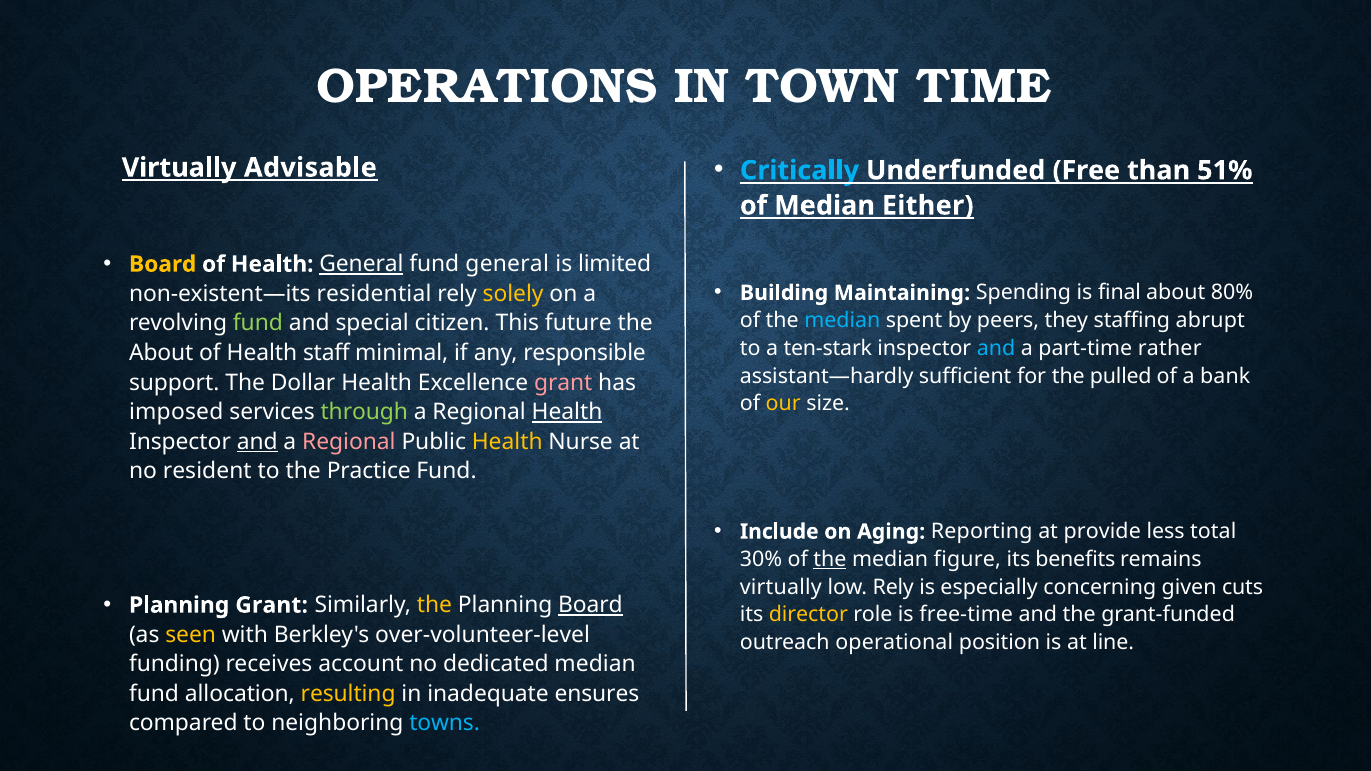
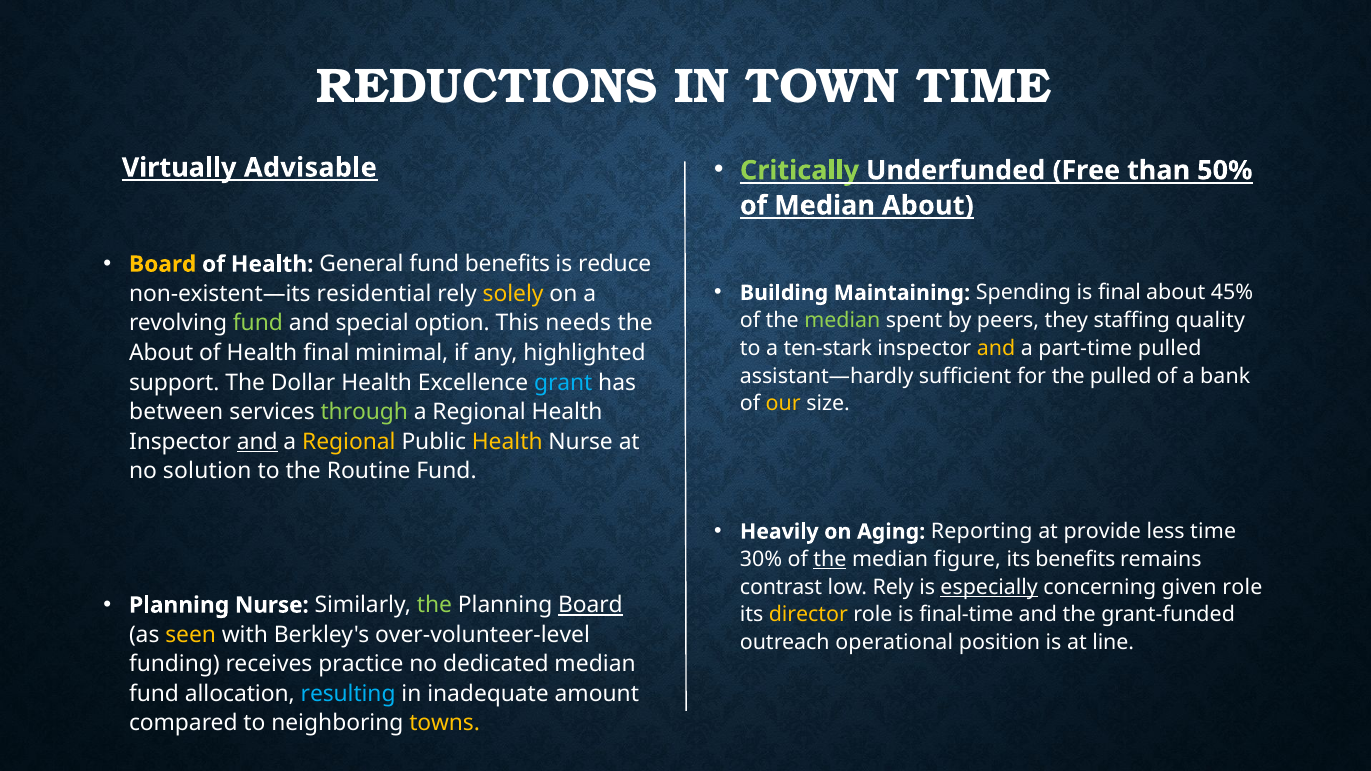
OPERATIONS: OPERATIONS -> REDUCTIONS
Critically colour: light blue -> light green
51%: 51% -> 50%
Median Either: Either -> About
General at (361, 264) underline: present -> none
fund general: general -> benefits
limited: limited -> reduce
80%: 80% -> 45%
median at (842, 321) colour: light blue -> light green
abrupt: abrupt -> quality
citizen: citizen -> option
future: future -> needs
and at (996, 348) colour: light blue -> yellow
part-time rather: rather -> pulled
Health staff: staff -> final
responsible: responsible -> highlighted
grant at (563, 383) colour: pink -> light blue
imposed: imposed -> between
Health at (567, 412) underline: present -> none
Regional at (349, 442) colour: pink -> yellow
resident: resident -> solution
Practice: Practice -> Routine
Include: Include -> Heavily
less total: total -> time
virtually at (781, 587): virtually -> contrast
especially underline: none -> present
given cuts: cuts -> role
Planning Grant: Grant -> Nurse
the at (434, 605) colour: yellow -> light green
free-time: free-time -> final-time
account: account -> practice
resulting colour: yellow -> light blue
ensures: ensures -> amount
towns colour: light blue -> yellow
